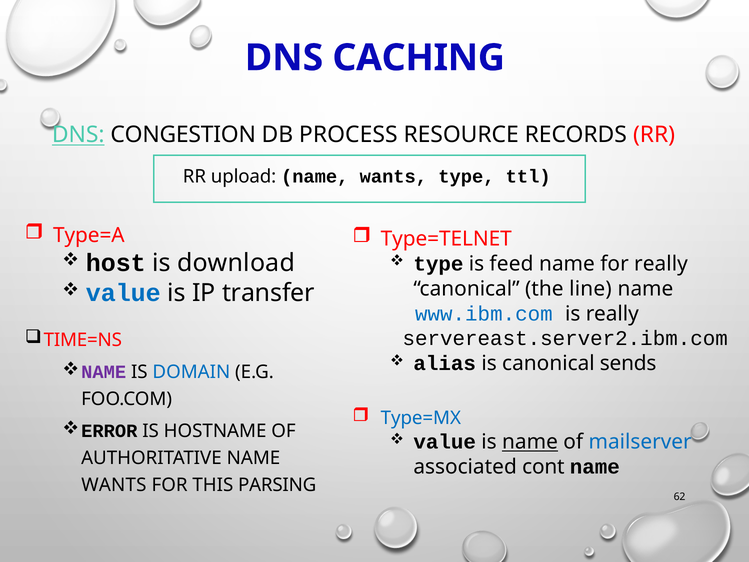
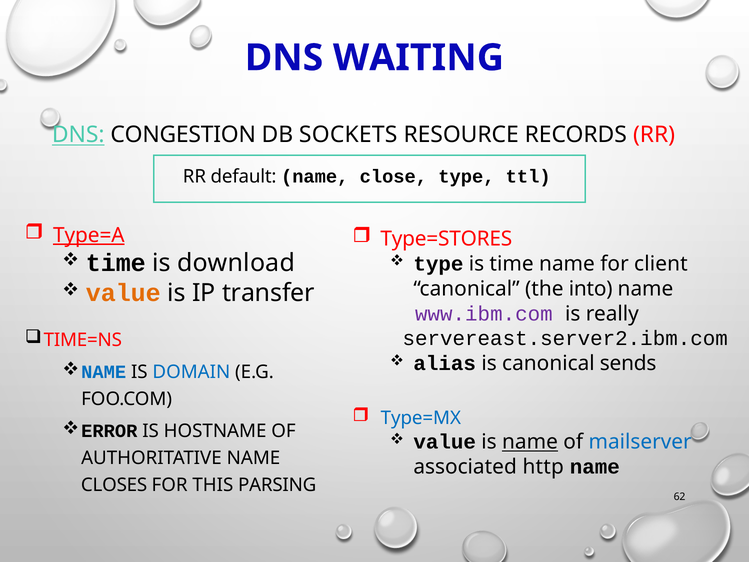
CACHING: CACHING -> WAITING
PROCESS: PROCESS -> SOCKETS
upload: upload -> default
wants at (393, 176): wants -> close
Type=A underline: none -> present
Type=TELNET: Type=TELNET -> Type=STORES
host at (116, 263): host -> time
is feed: feed -> time
for really: really -> client
value at (123, 293) colour: blue -> orange
line: line -> into
www.ibm.com colour: blue -> purple
NAME at (104, 372) colour: purple -> blue
cont: cont -> http
WANTS at (114, 485): WANTS -> CLOSES
